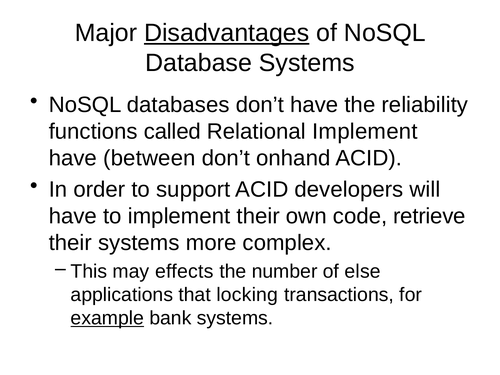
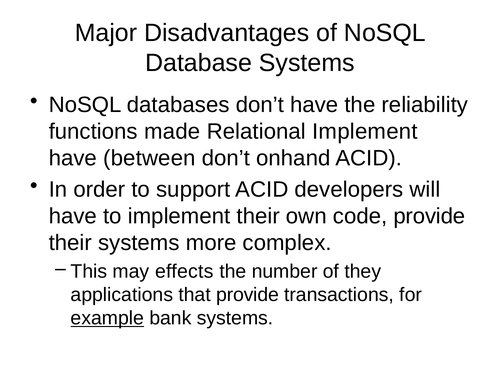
Disadvantages underline: present -> none
called: called -> made
code retrieve: retrieve -> provide
else: else -> they
that locking: locking -> provide
